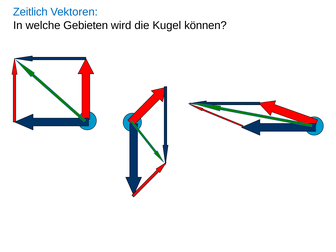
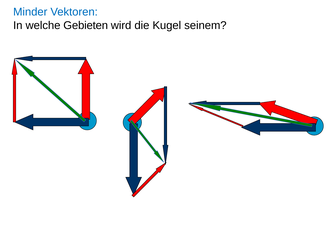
Zeitlich: Zeitlich -> Minder
können: können -> seinem
